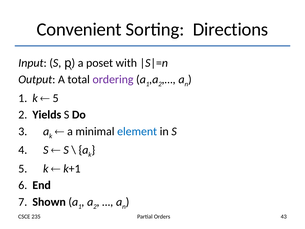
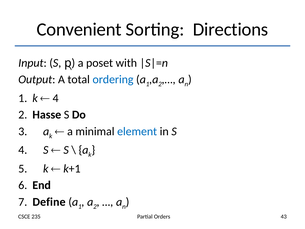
ordering colour: purple -> blue
5 at (56, 98): 5 -> 4
Yields: Yields -> Hasse
Shown: Shown -> Define
